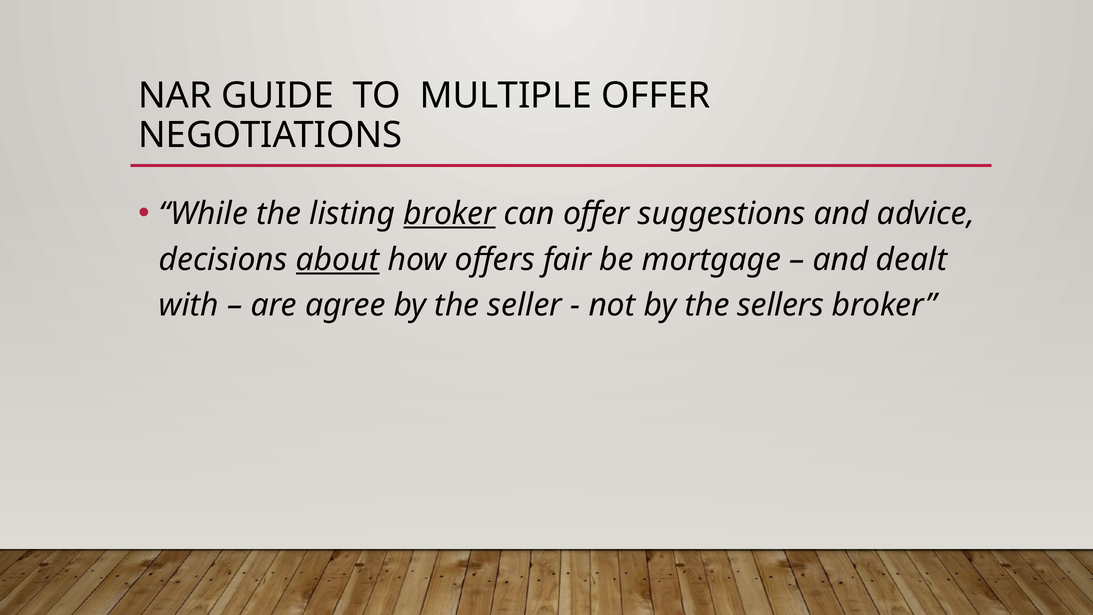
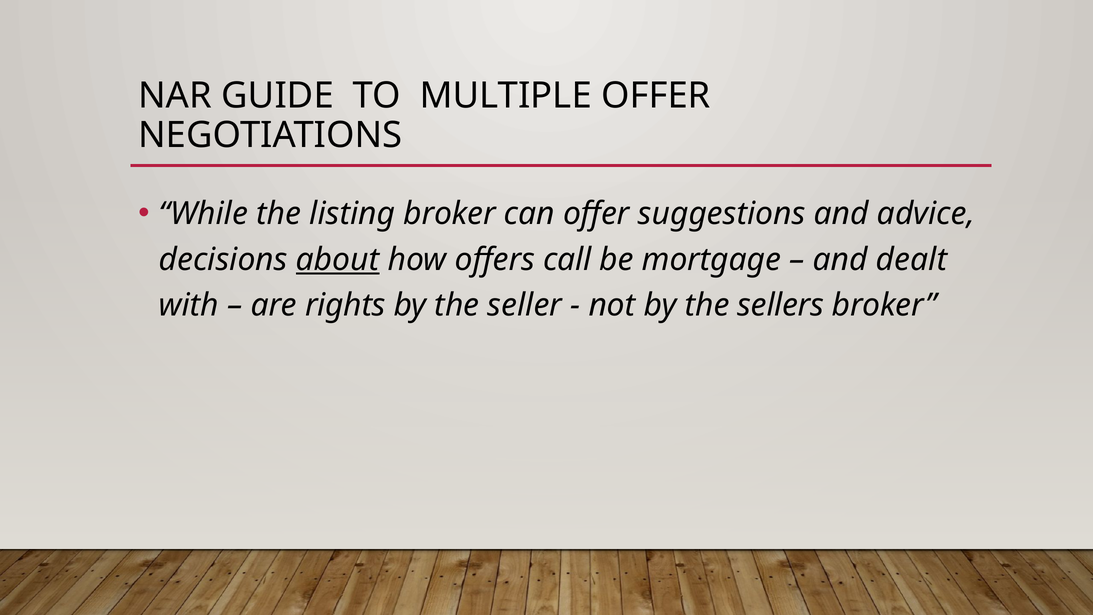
broker at (450, 214) underline: present -> none
fair: fair -> call
agree: agree -> rights
